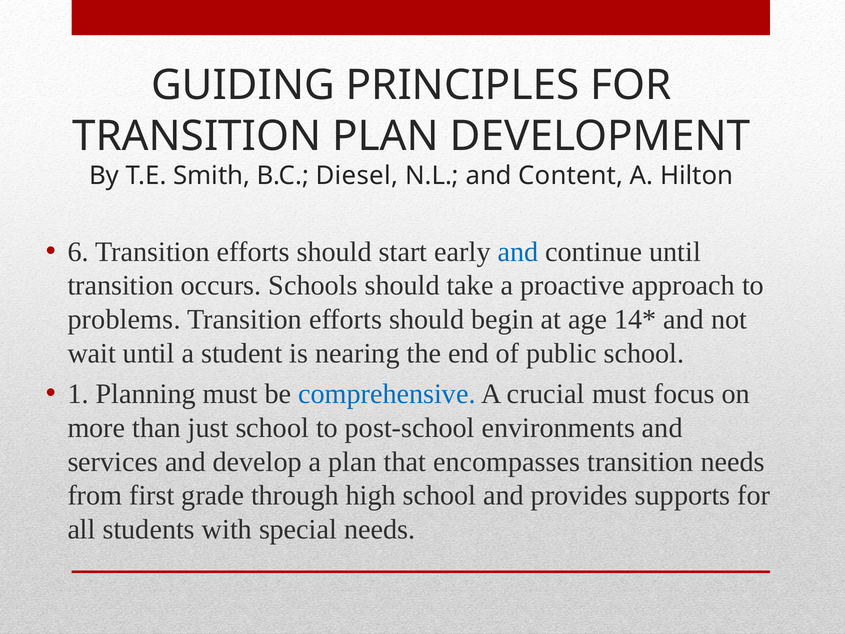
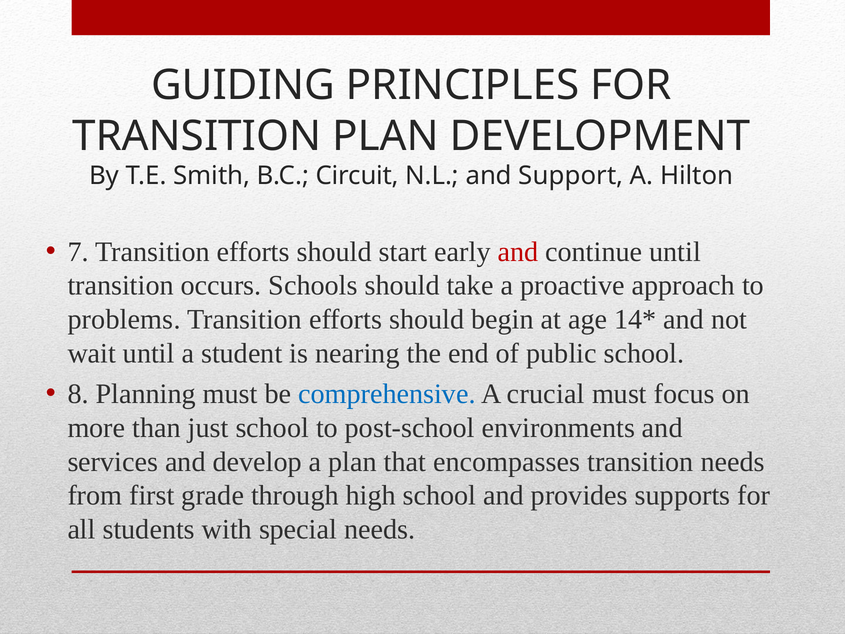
Diesel: Diesel -> Circuit
Content: Content -> Support
6: 6 -> 7
and at (518, 252) colour: blue -> red
1: 1 -> 8
